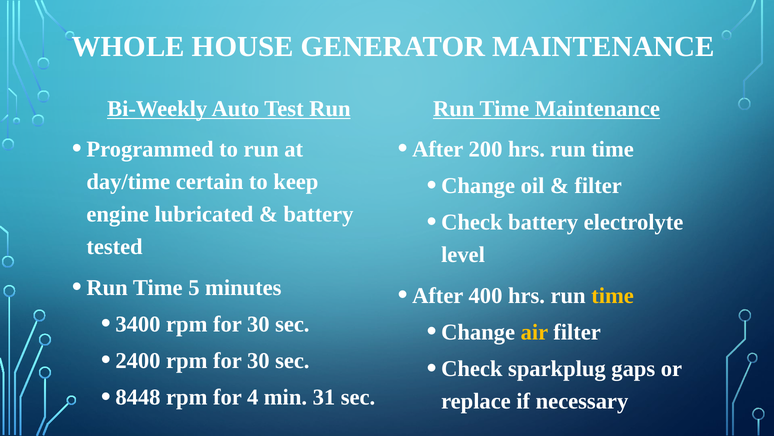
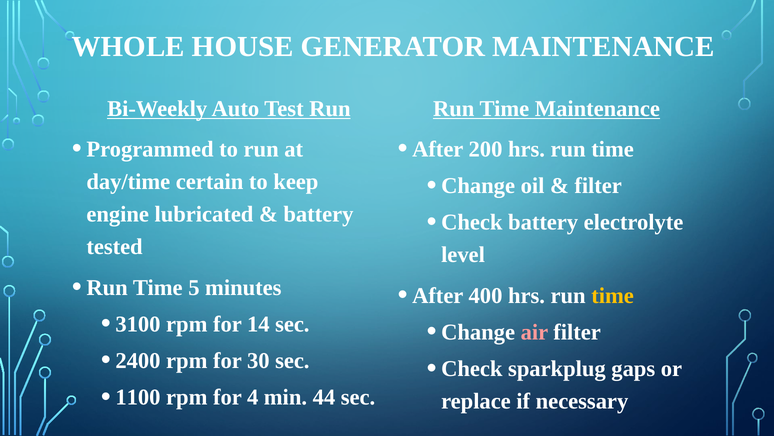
3400: 3400 -> 3100
30 at (258, 324): 30 -> 14
air colour: yellow -> pink
8448: 8448 -> 1100
31: 31 -> 44
